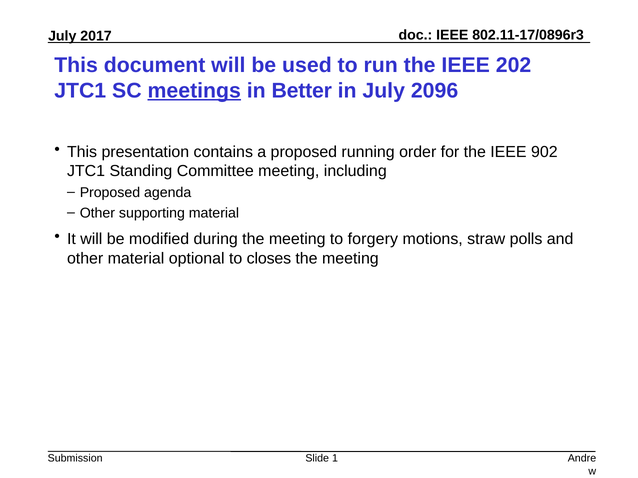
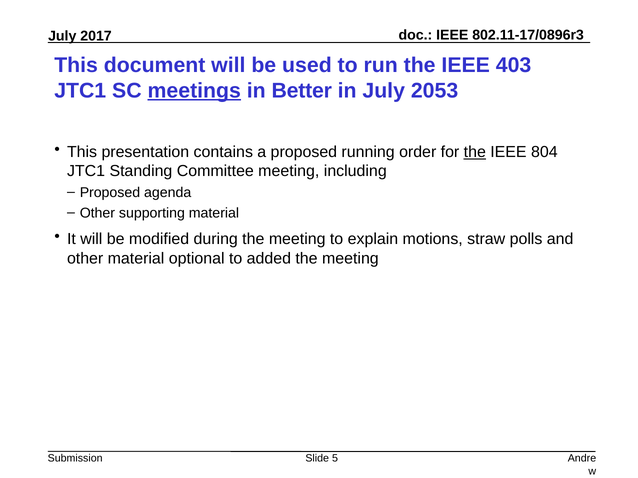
202: 202 -> 403
2096: 2096 -> 2053
the at (475, 152) underline: none -> present
902: 902 -> 804
forgery: forgery -> explain
closes: closes -> added
1: 1 -> 5
